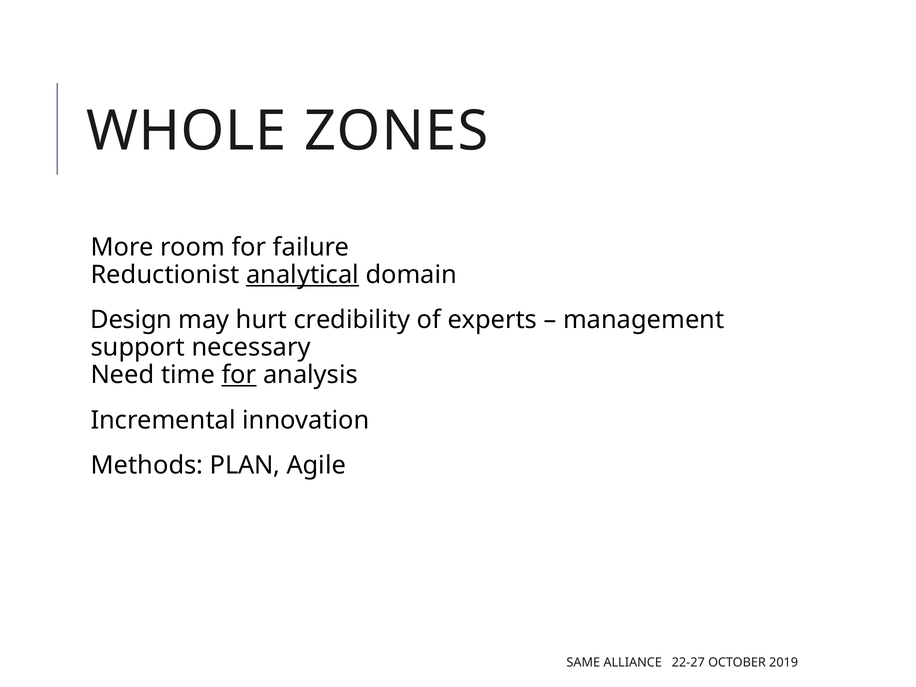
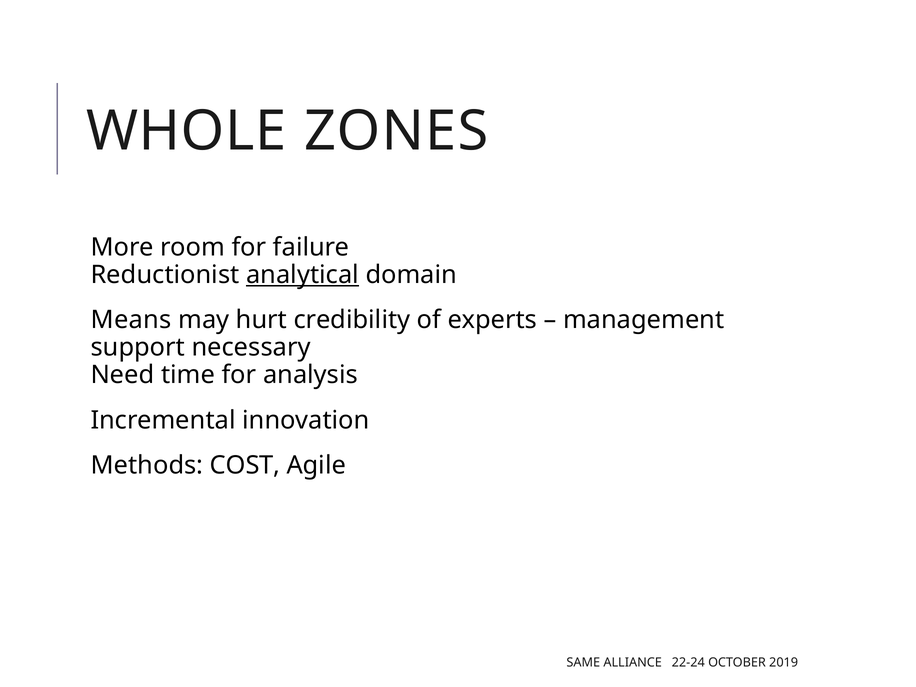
Design: Design -> Means
for at (239, 375) underline: present -> none
PLAN: PLAN -> COST
22-27: 22-27 -> 22-24
